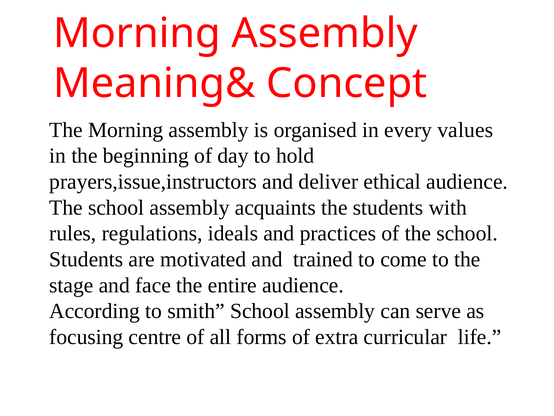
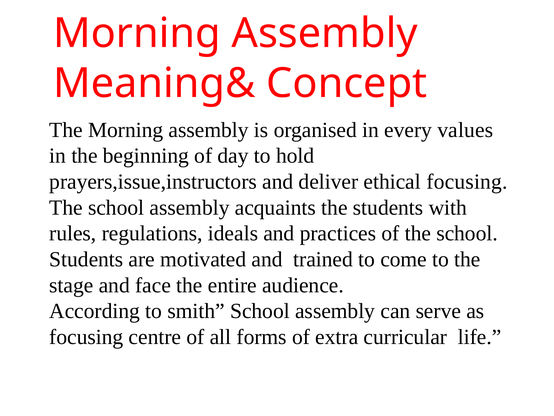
ethical audience: audience -> focusing
